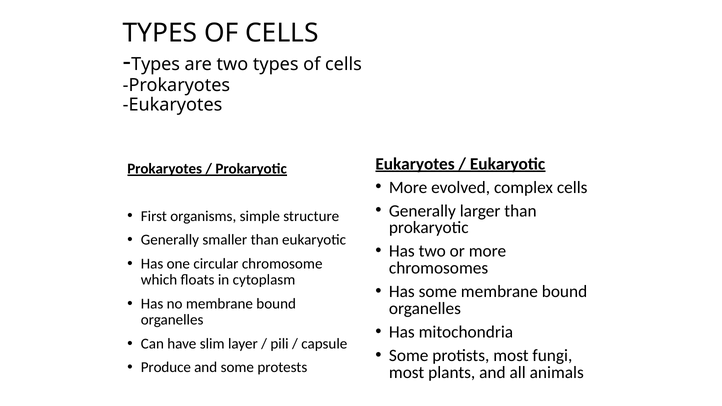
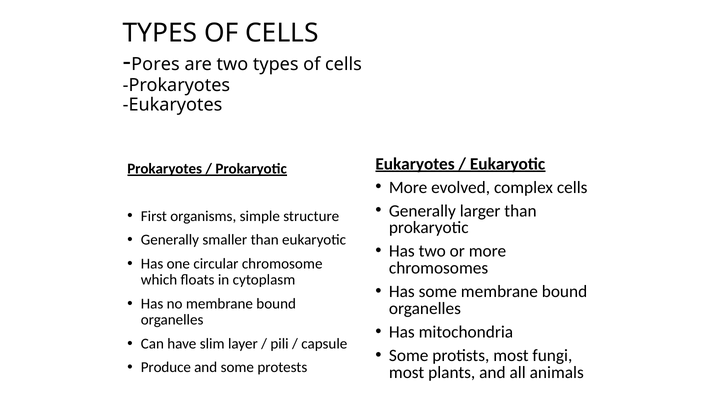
Types at (156, 64): Types -> Pores
